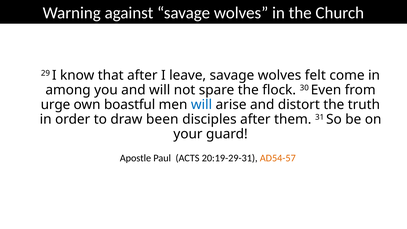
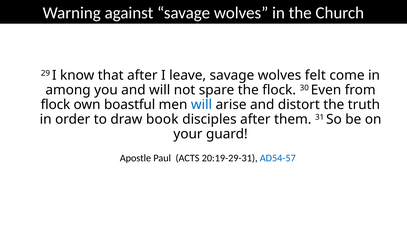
urge at (55, 105): urge -> flock
been: been -> book
AD54-57 colour: orange -> blue
